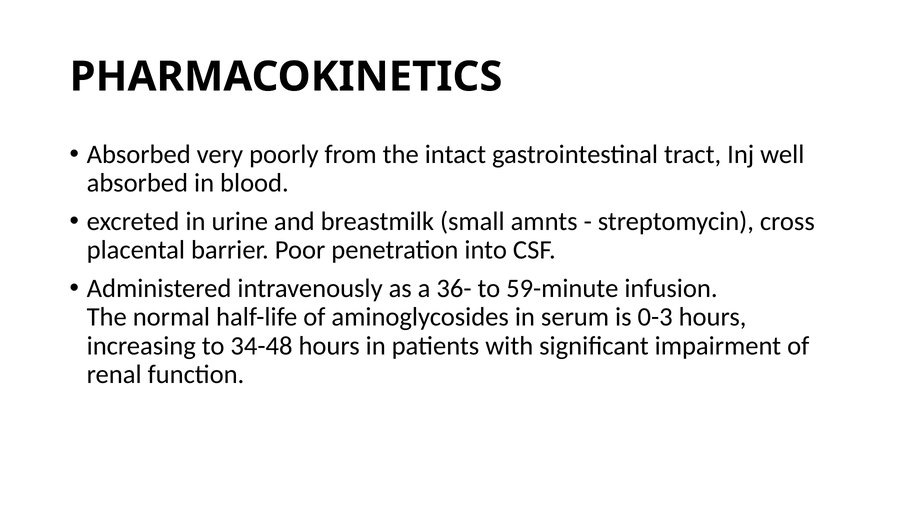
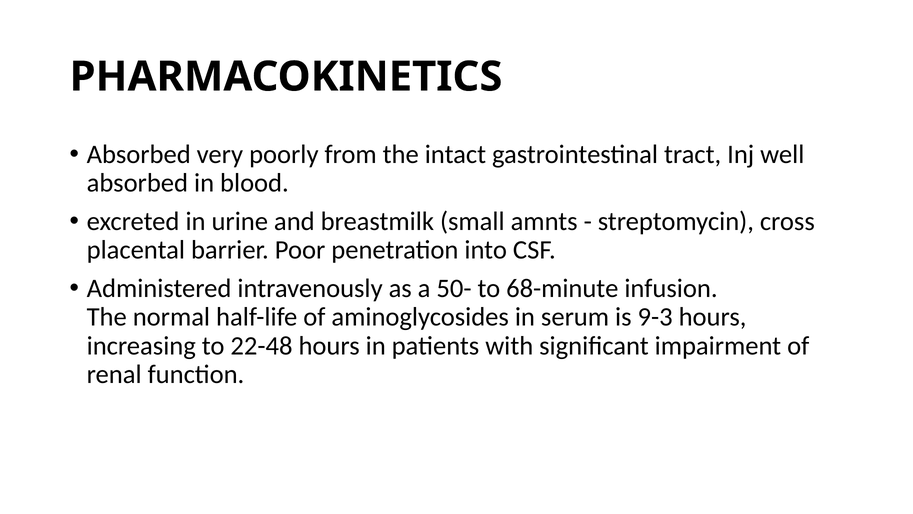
36-: 36- -> 50-
59-minute: 59-minute -> 68-minute
0-3: 0-3 -> 9-3
34-48: 34-48 -> 22-48
